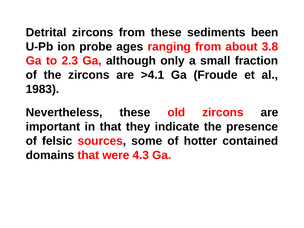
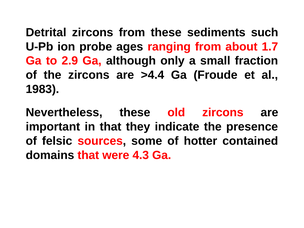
been: been -> such
3.8: 3.8 -> 1.7
2.3: 2.3 -> 2.9
>4.1: >4.1 -> >4.4
